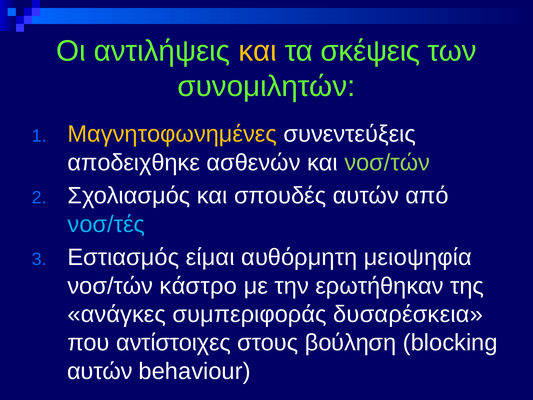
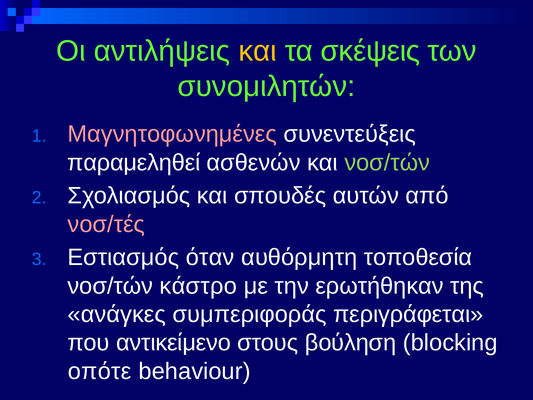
Μαγνητοφωνημένες colour: yellow -> pink
αποδειχθηκε: αποδειχθηκε -> παραμεληθεί
νοσ/τές colour: light blue -> pink
είμαι: είμαι -> όταν
μειοψηφία: μειοψηφία -> τοποθεσία
δυσαρέσκεια: δυσαρέσκεια -> περιγράφεται
αντίστοιχες: αντίστοιχες -> αντικείμενο
αυτών at (100, 371): αυτών -> οπότε
